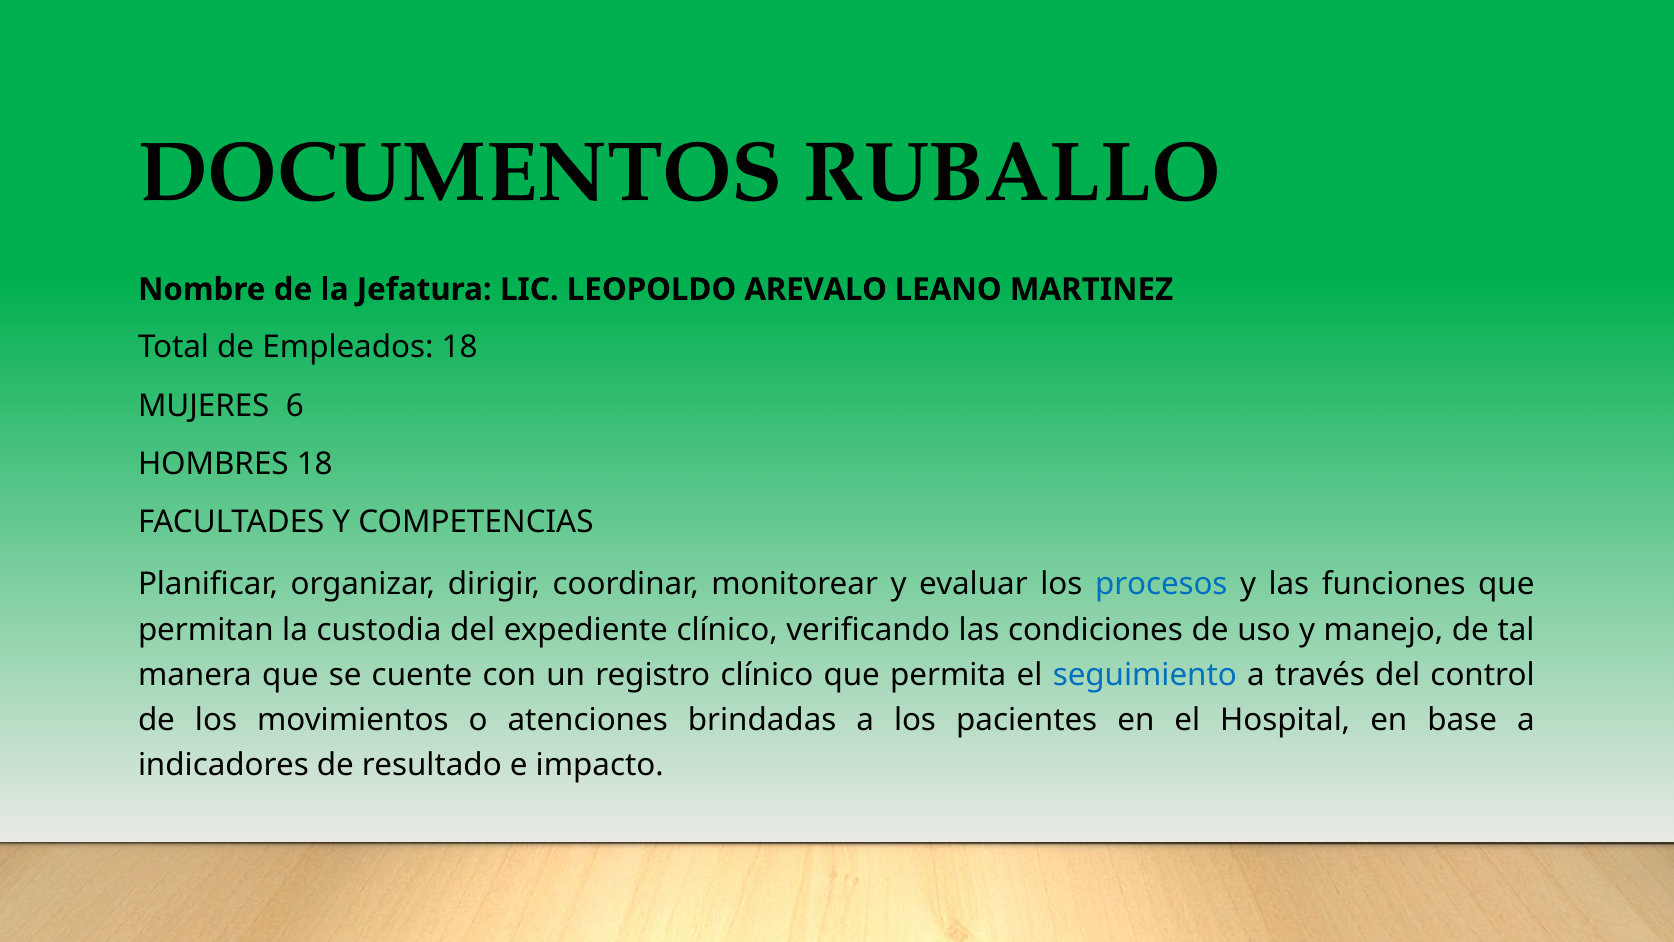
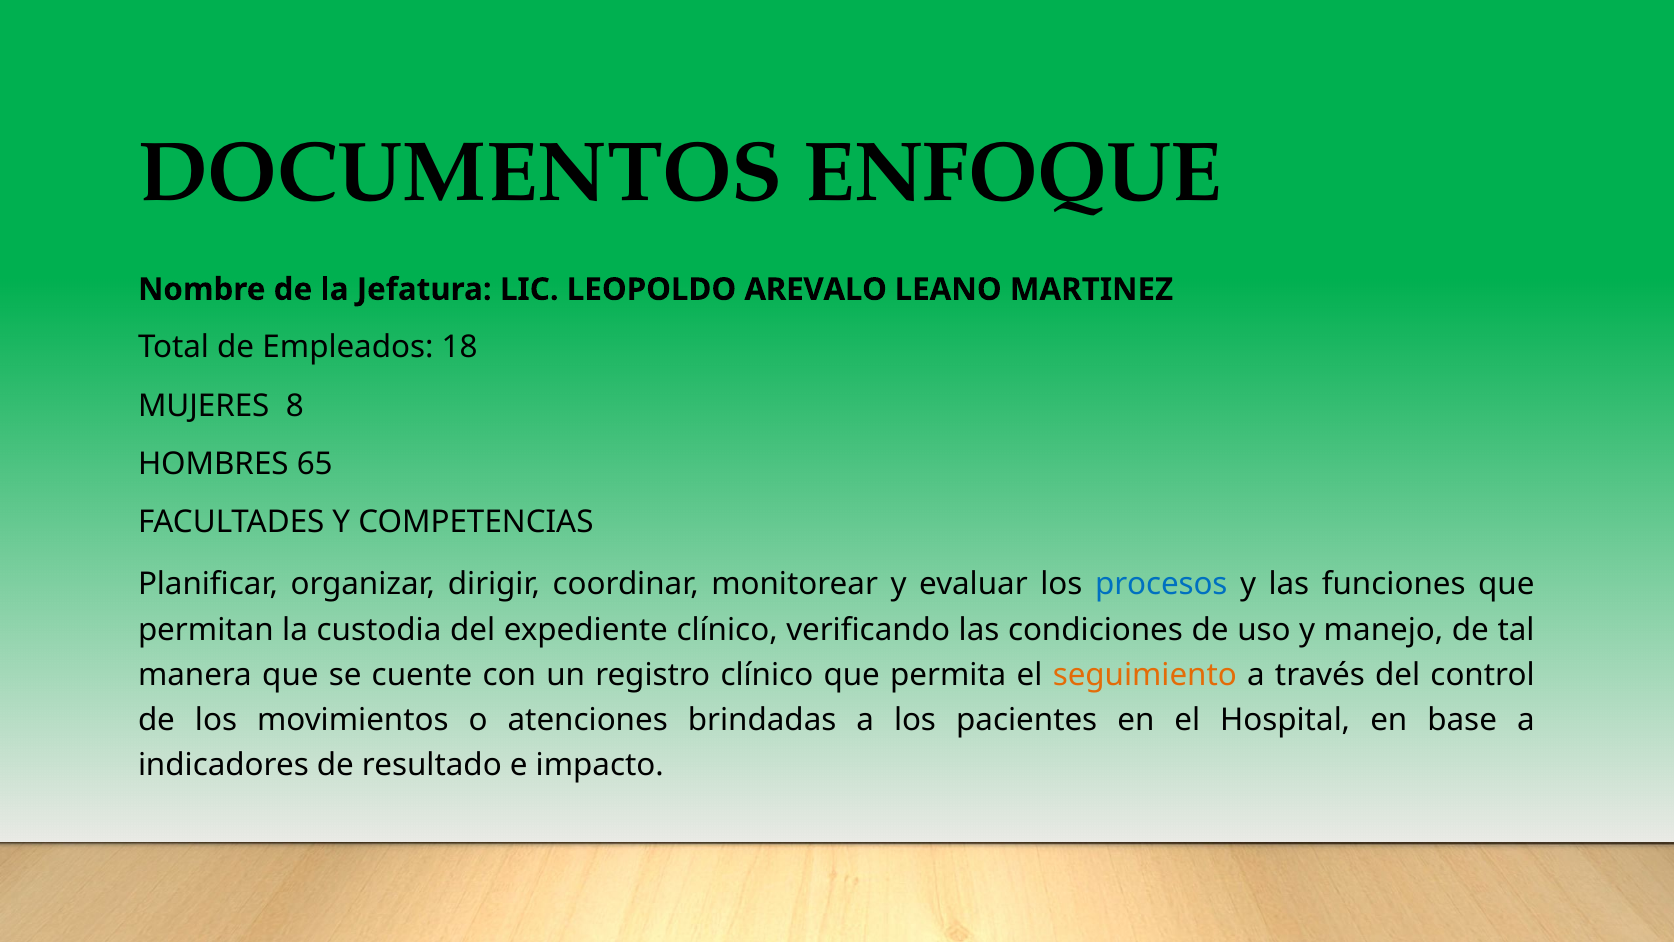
RUBALLO: RUBALLO -> ENFOQUE
6: 6 -> 8
HOMBRES 18: 18 -> 65
seguimiento colour: blue -> orange
